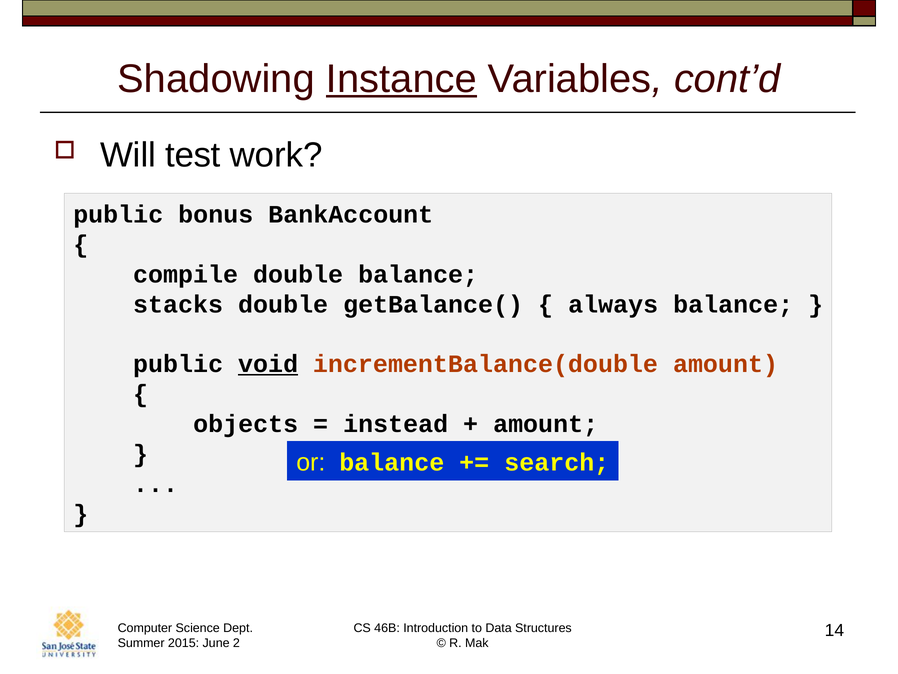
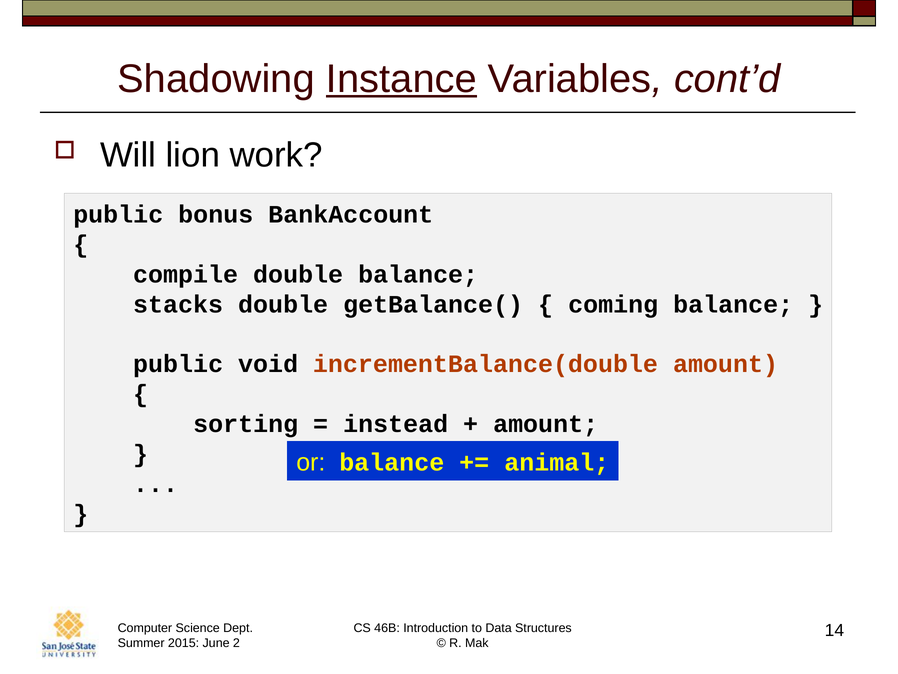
test: test -> lion
always: always -> coming
void underline: present -> none
objects: objects -> sorting
search: search -> animal
